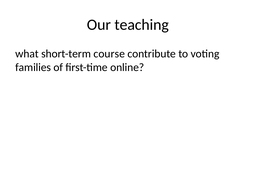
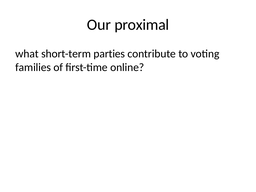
teaching: teaching -> proximal
course: course -> parties
